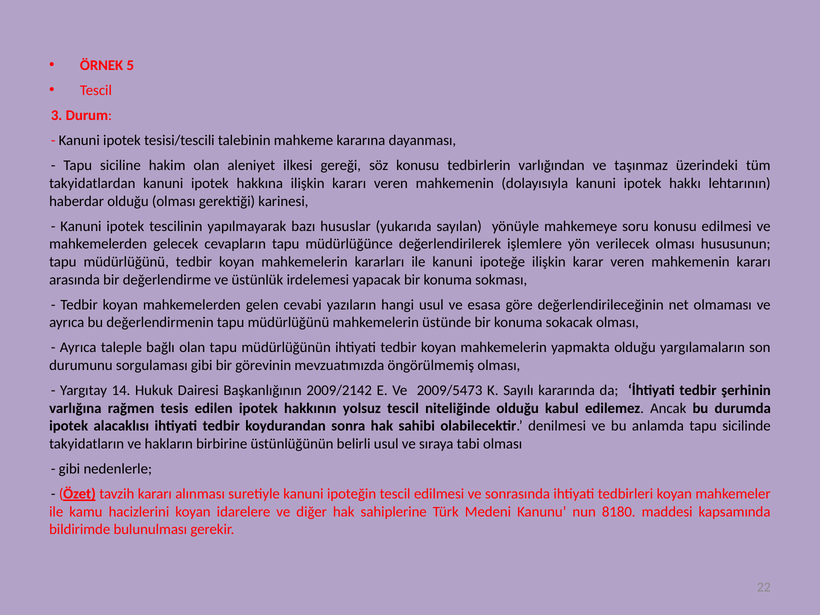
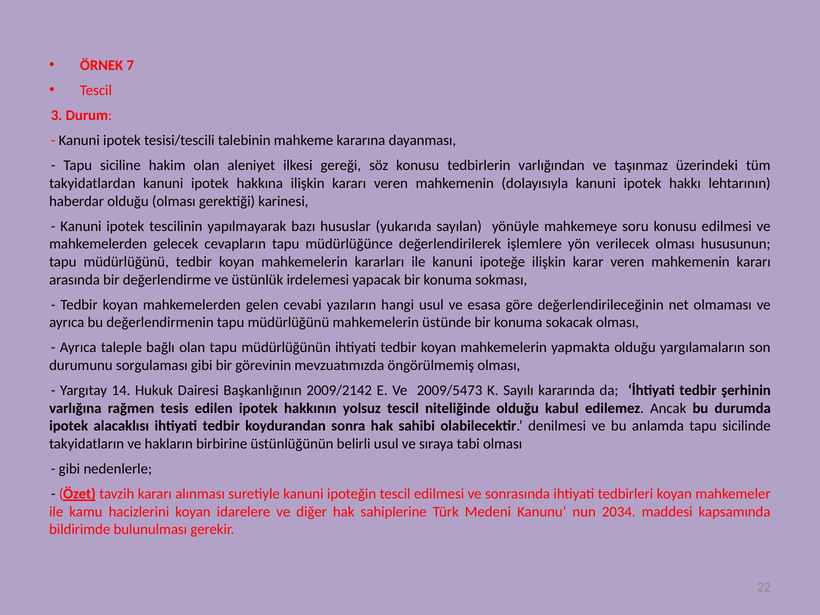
5: 5 -> 7
8180: 8180 -> 2034
